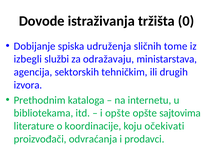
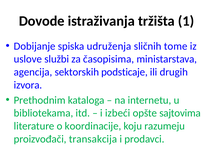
0: 0 -> 1
izbegli: izbegli -> uslove
odražavaju: odražavaju -> časopisima
tehničkim: tehničkim -> podsticaje
i opšte: opšte -> izbeći
očekivati: očekivati -> razumeju
odvraćanja: odvraćanja -> transakcija
